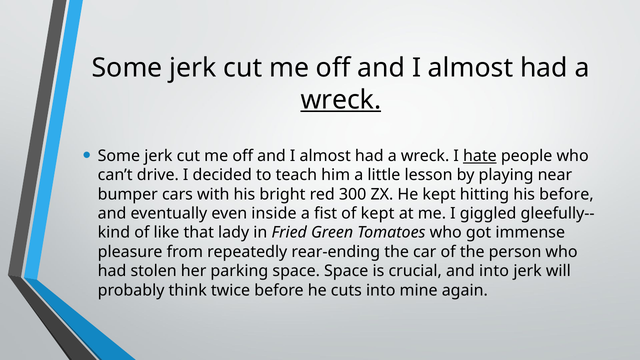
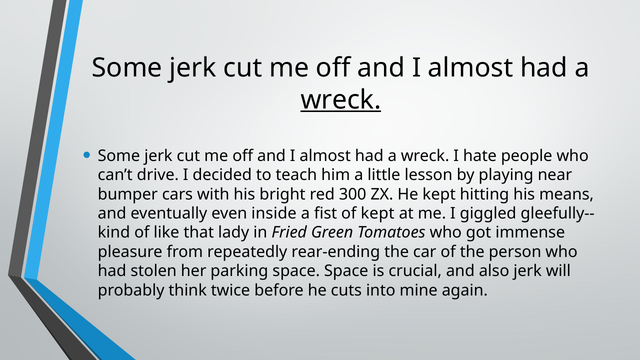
hate underline: present -> none
his before: before -> means
and into: into -> also
